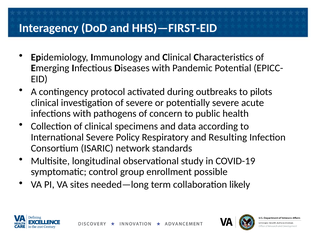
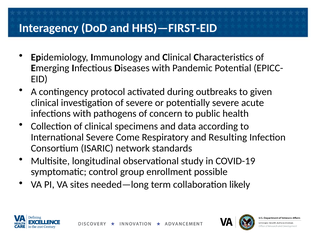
pilots: pilots -> given
Policy: Policy -> Come
